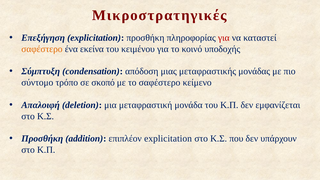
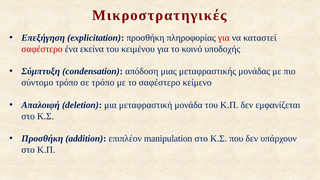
σαφέστερο at (42, 49) colour: orange -> red
σε σκοπό: σκοπό -> τρόπο
επιπλέον explicitation: explicitation -> manipulation
